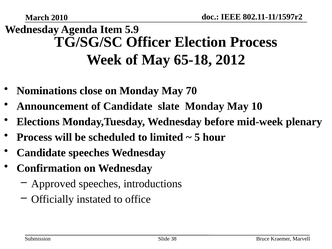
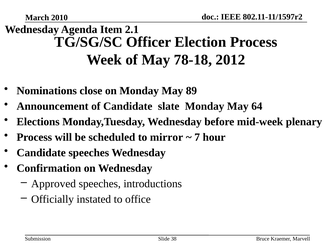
5.9: 5.9 -> 2.1
65-18: 65-18 -> 78-18
70: 70 -> 89
10: 10 -> 64
limited: limited -> mirror
5: 5 -> 7
